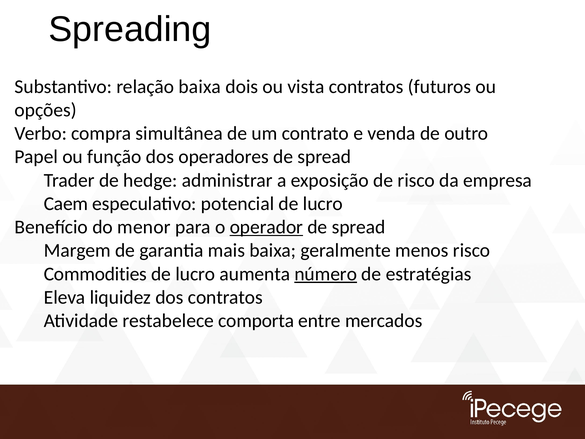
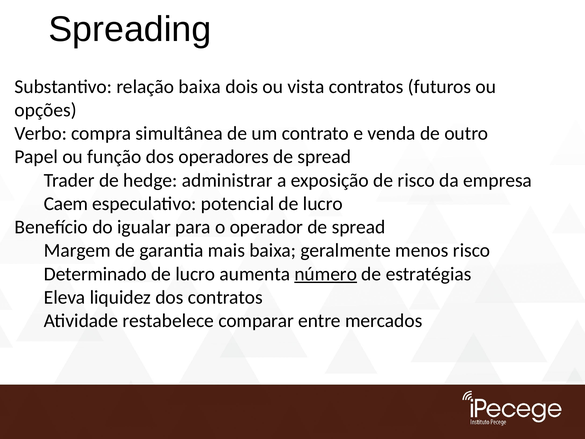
menor: menor -> igualar
operador underline: present -> none
Commodities: Commodities -> Determinado
comporta: comporta -> comparar
